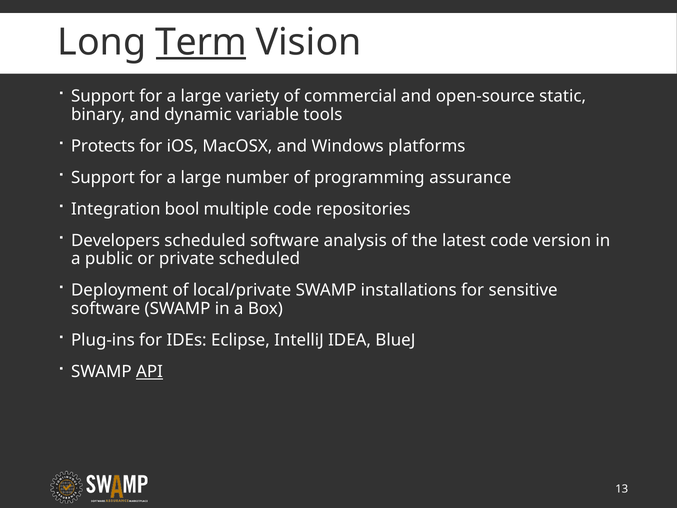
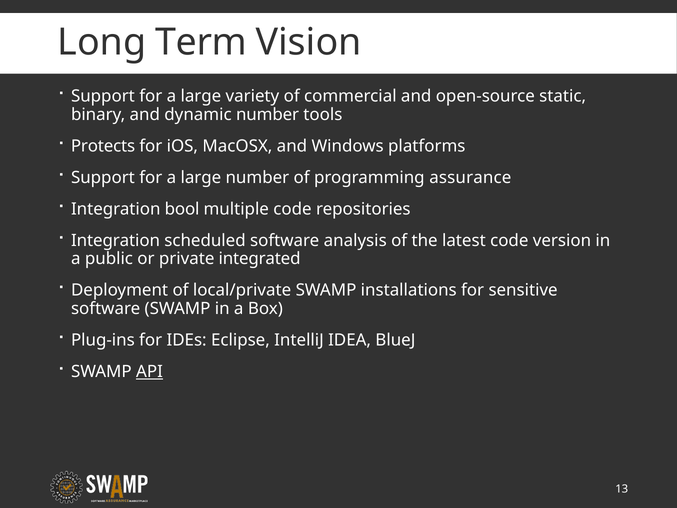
Term underline: present -> none
dynamic variable: variable -> number
Developers at (116, 240): Developers -> Integration
private scheduled: scheduled -> integrated
